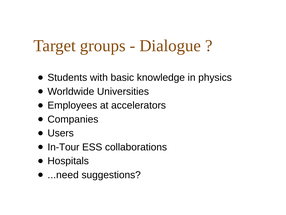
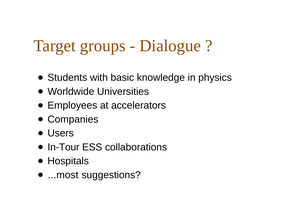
...need: ...need -> ...most
